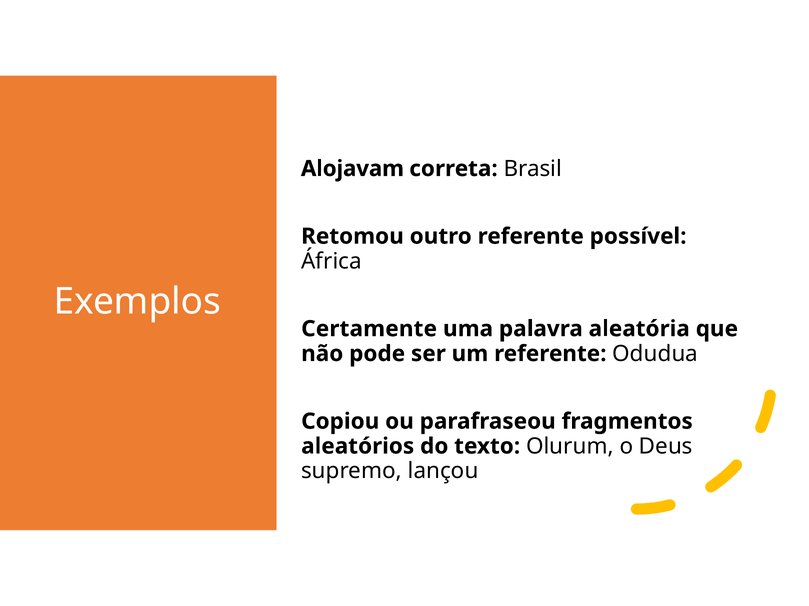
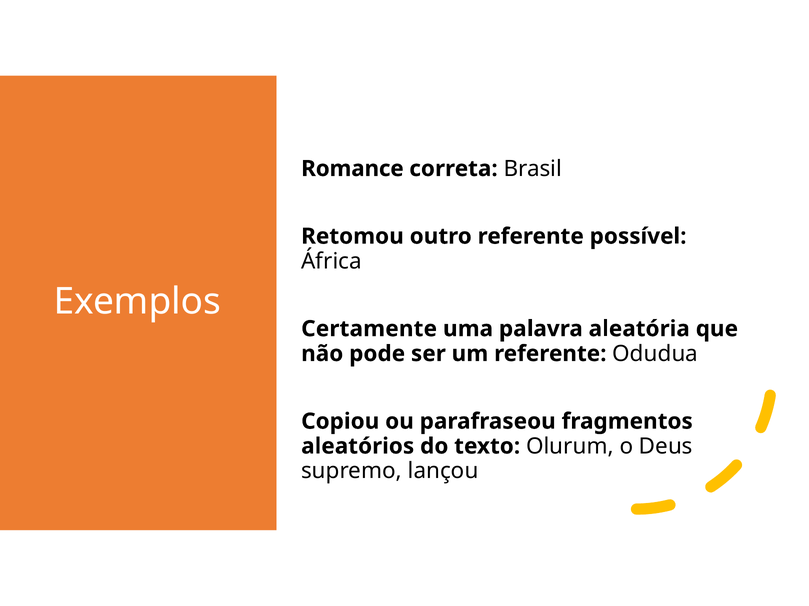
Alojavam: Alojavam -> Romance
